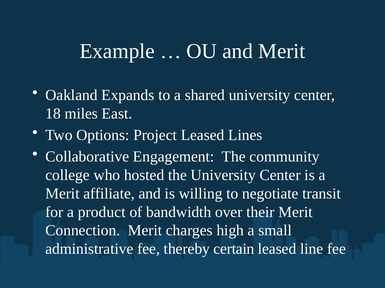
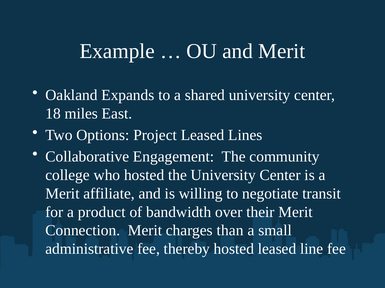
high: high -> than
thereby certain: certain -> hosted
